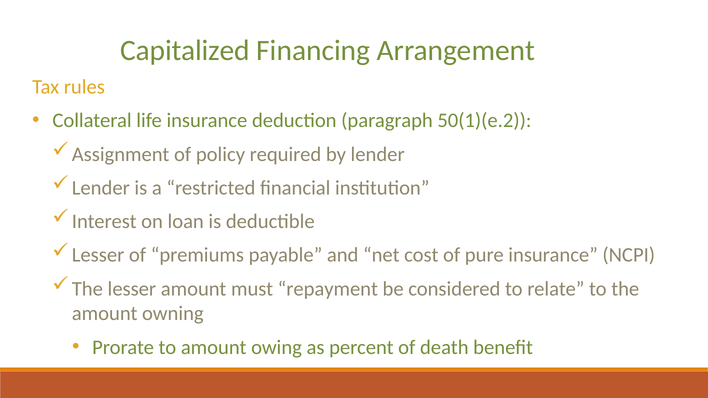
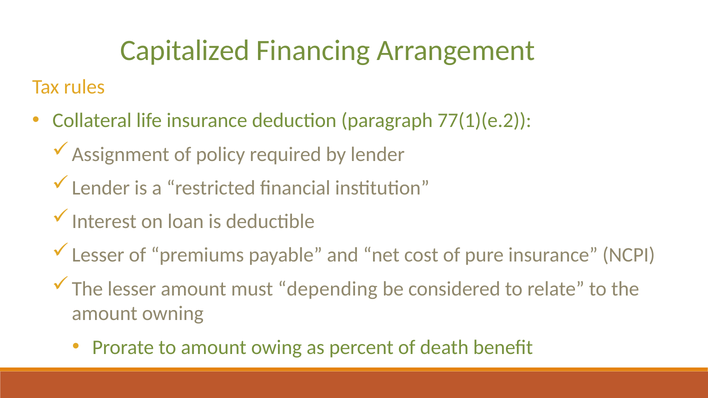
50(1)(e.2: 50(1)(e.2 -> 77(1)(e.2
repayment: repayment -> depending
